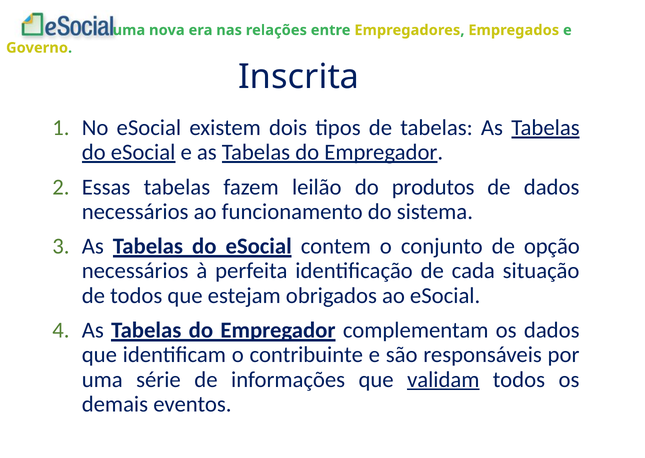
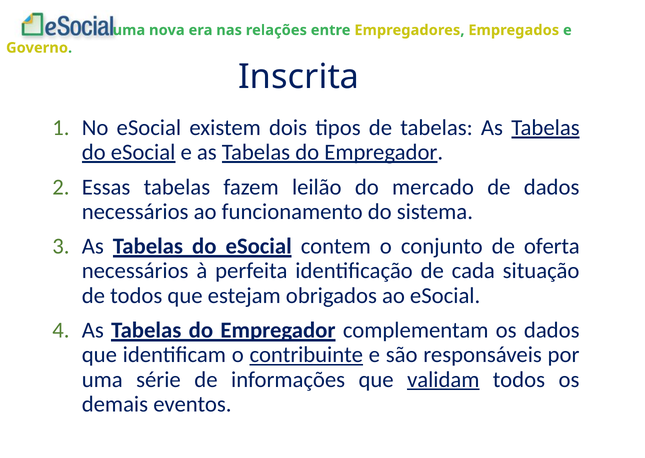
produtos: produtos -> mercado
opção: opção -> oferta
contribuinte underline: none -> present
